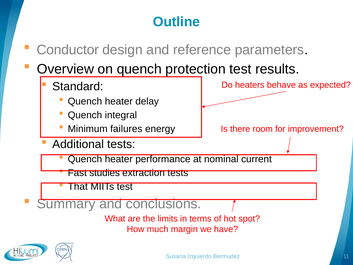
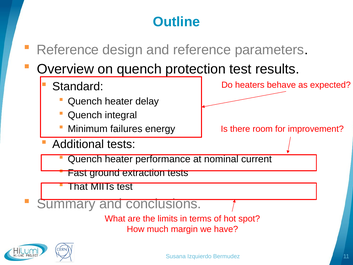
Conductor at (68, 50): Conductor -> Reference
studies: studies -> ground
